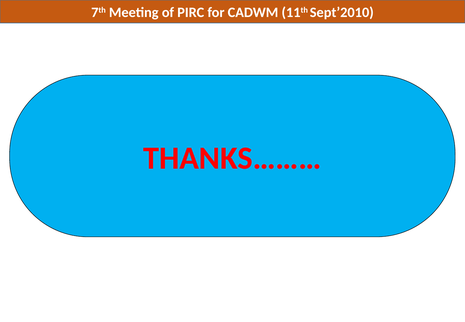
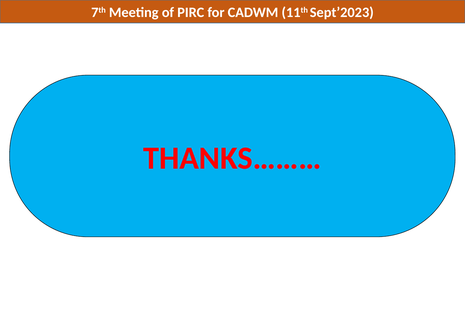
Sept’2010: Sept’2010 -> Sept’2023
